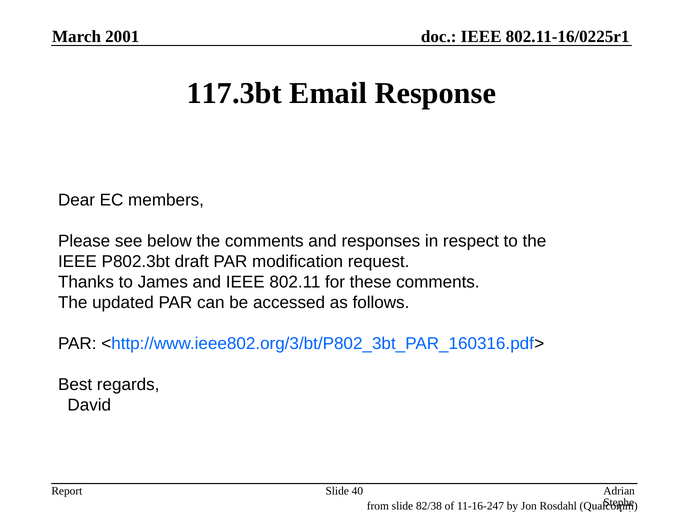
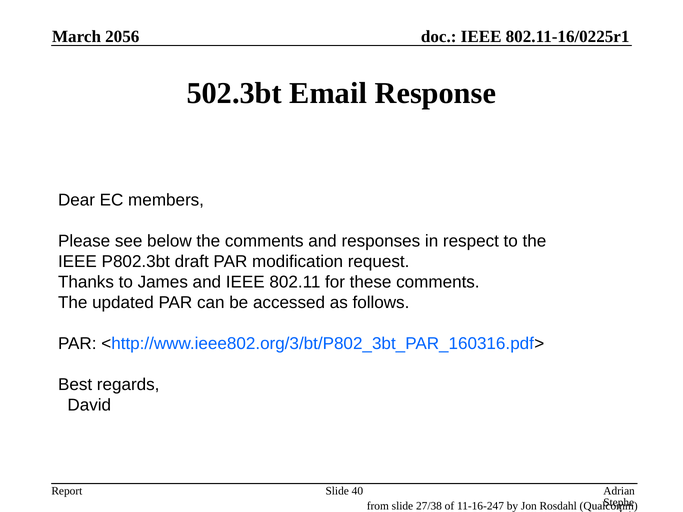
2001: 2001 -> 2056
117.3bt: 117.3bt -> 502.3bt
82/38: 82/38 -> 27/38
